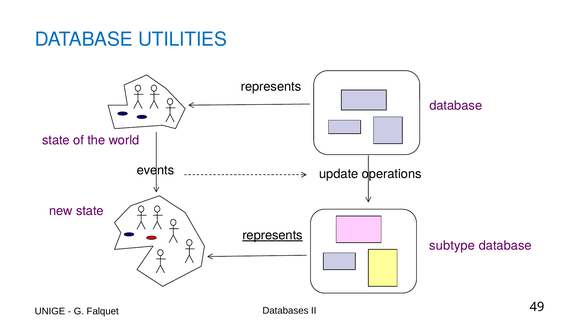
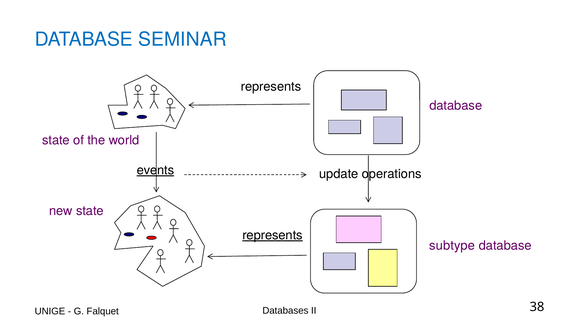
UTILITIES: UTILITIES -> SEMINAR
events underline: none -> present
49: 49 -> 38
